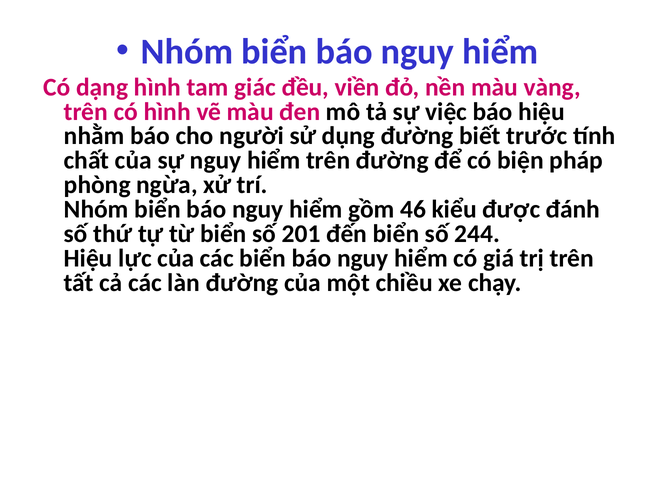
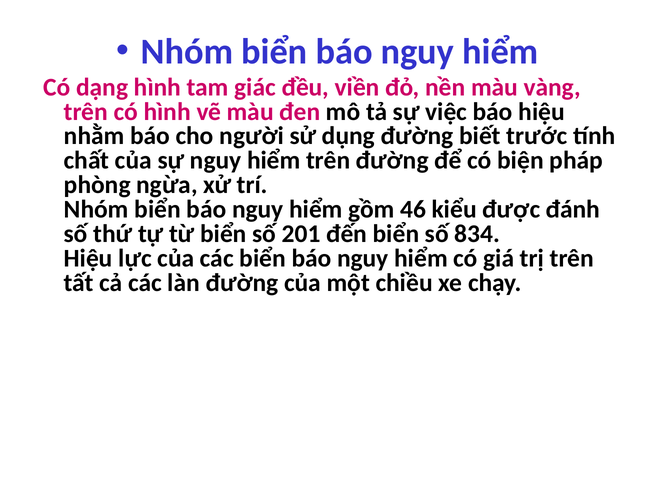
244: 244 -> 834
